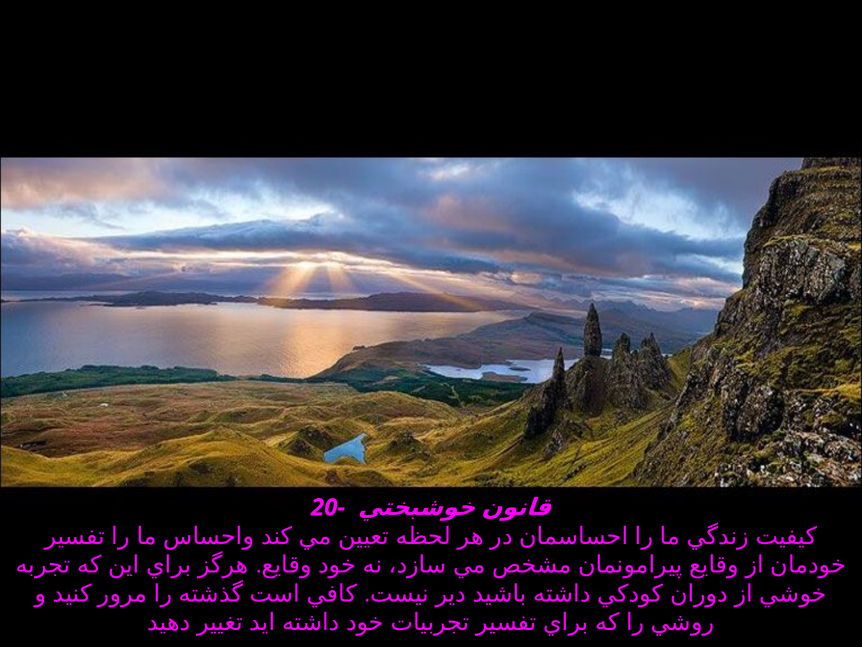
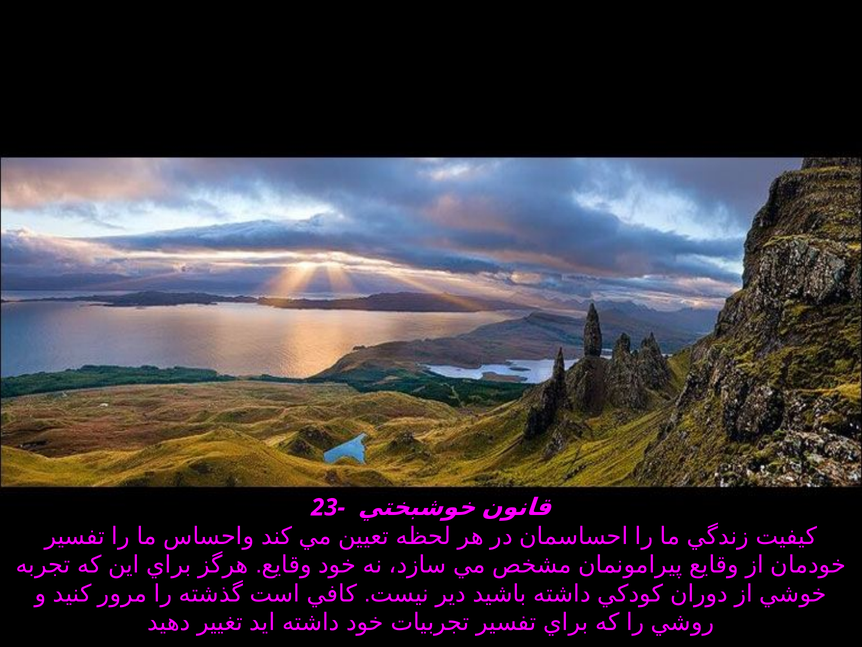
20-: 20- -> 23-
